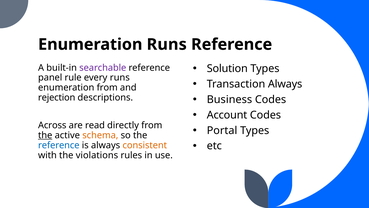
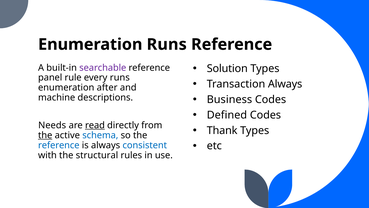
enumeration from: from -> after
rejection: rejection -> machine
Account: Account -> Defined
Across: Across -> Needs
read underline: none -> present
Portal: Portal -> Thank
schema colour: orange -> blue
consistent colour: orange -> blue
violations: violations -> structural
